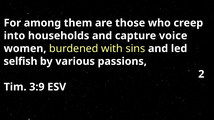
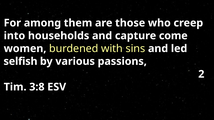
voice: voice -> come
3:9: 3:9 -> 3:8
